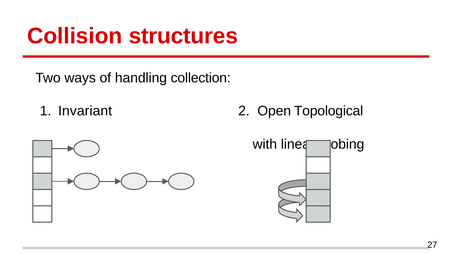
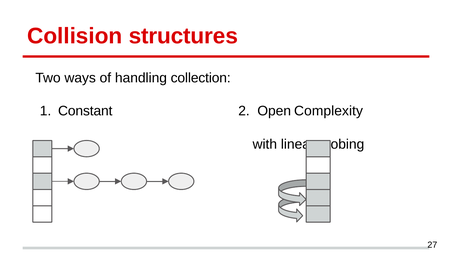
Invariant: Invariant -> Constant
Topological: Topological -> Complexity
